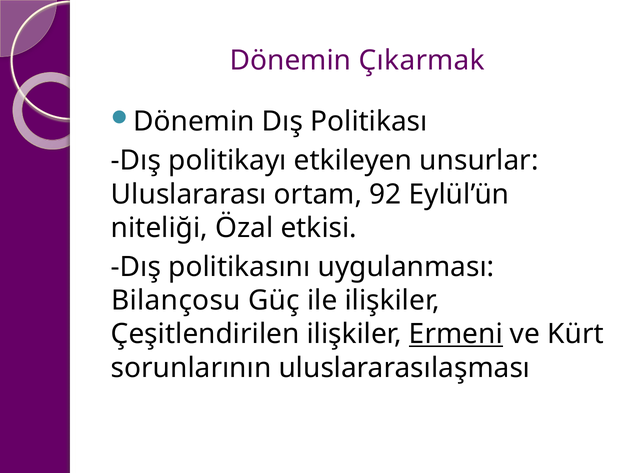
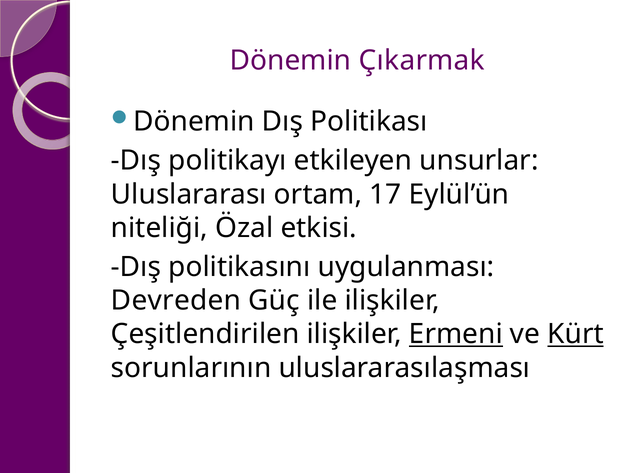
92: 92 -> 17
Bilançosu: Bilançosu -> Devreden
Kürt underline: none -> present
